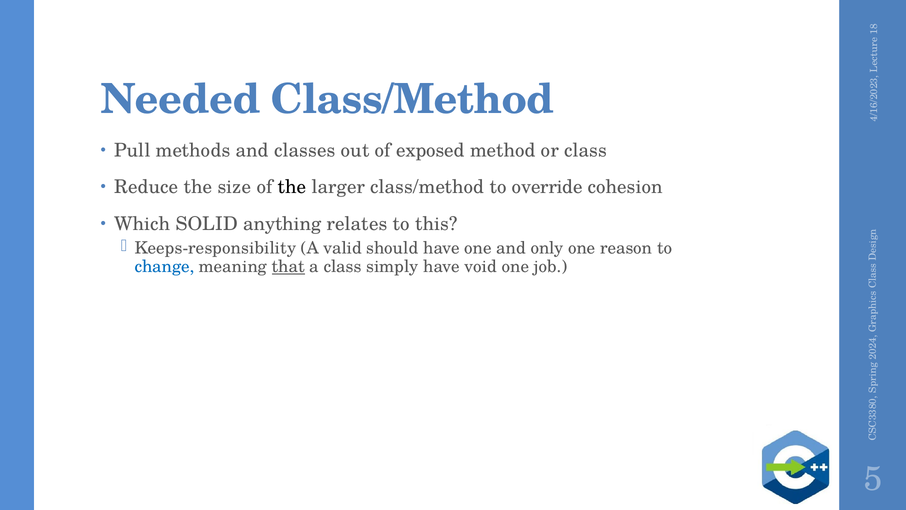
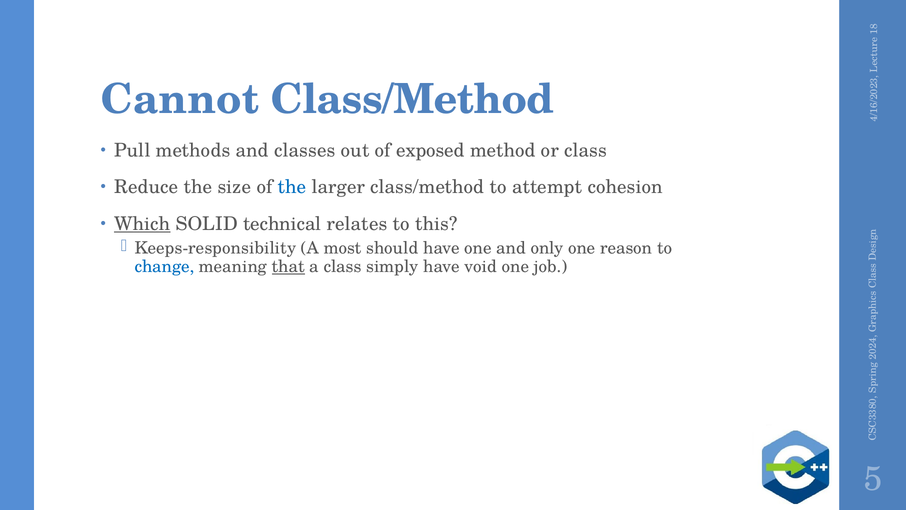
Needed: Needed -> Cannot
the at (292, 187) colour: black -> blue
override: override -> attempt
Which underline: none -> present
anything: anything -> technical
valid: valid -> most
